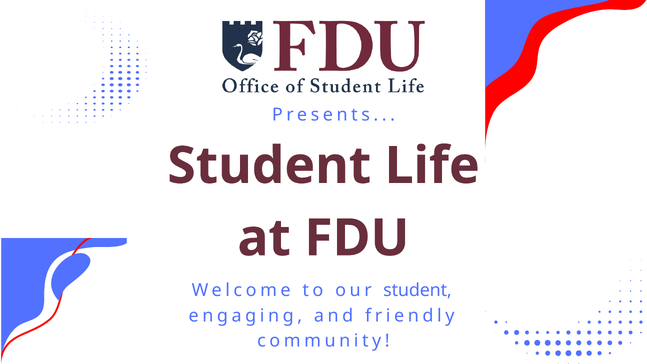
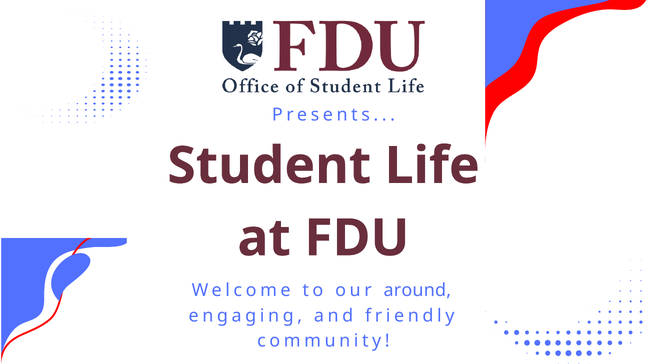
our student: student -> around
